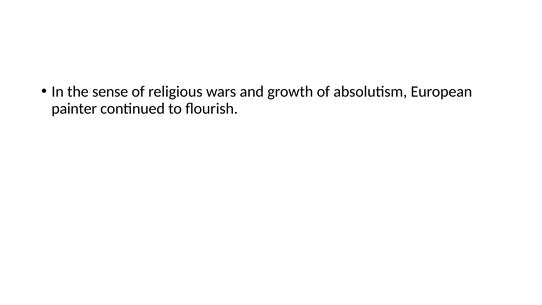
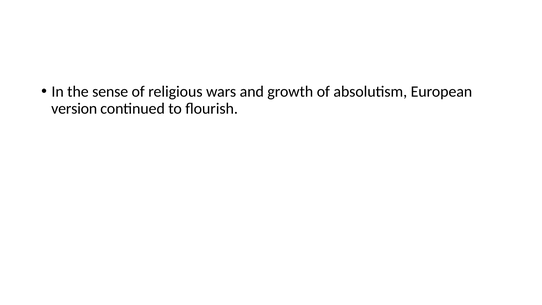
painter: painter -> version
